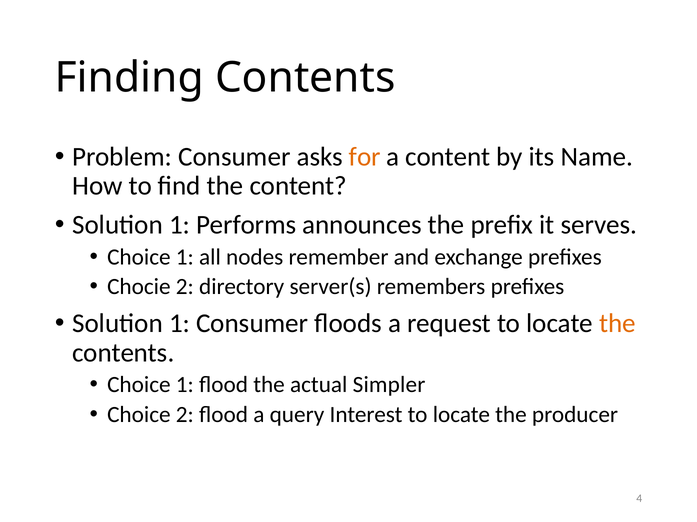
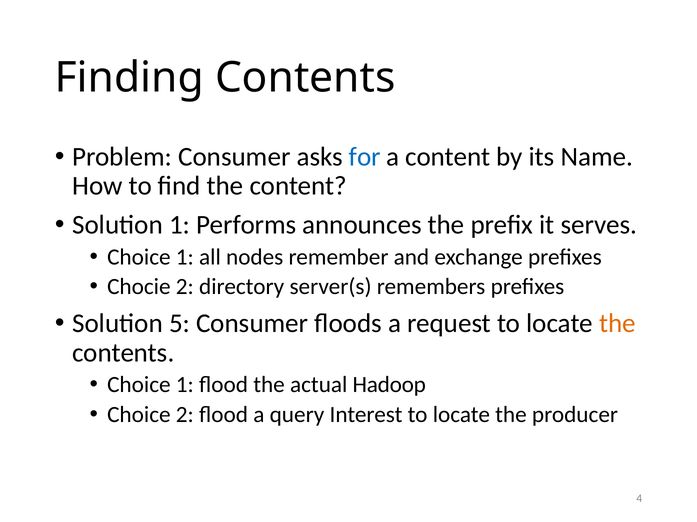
for colour: orange -> blue
1 at (179, 324): 1 -> 5
Simpler: Simpler -> Hadoop
